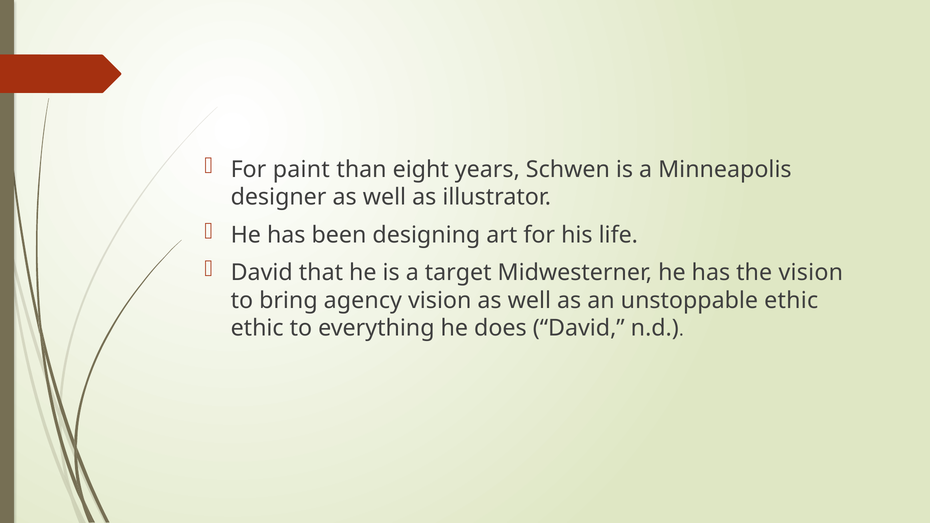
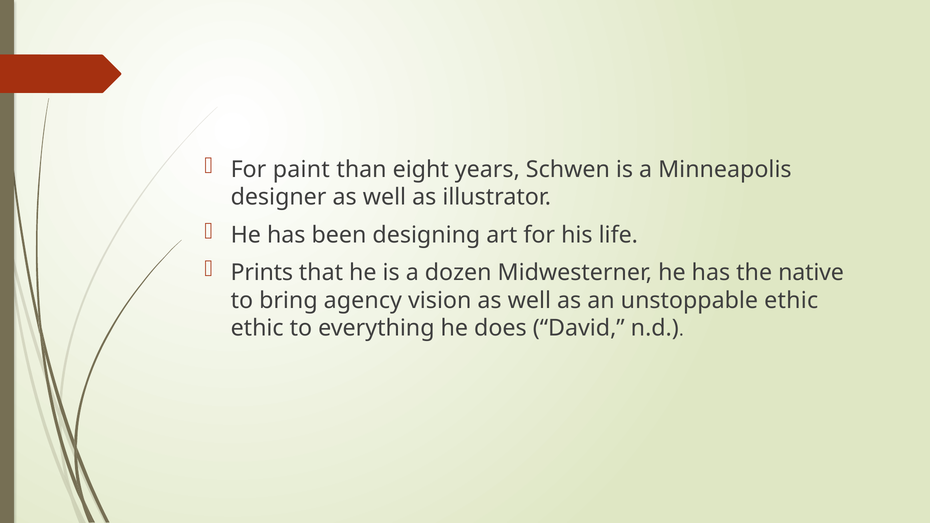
David at (262, 273): David -> Prints
target: target -> dozen
the vision: vision -> native
